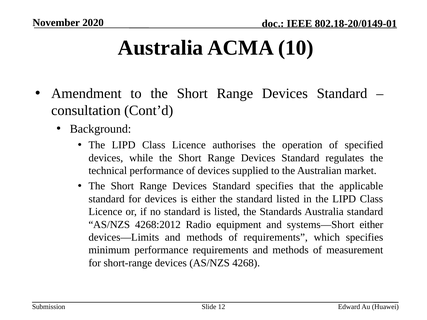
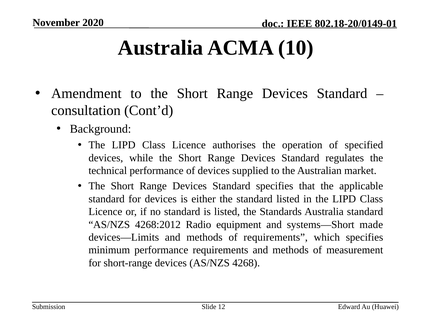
systems—Short either: either -> made
